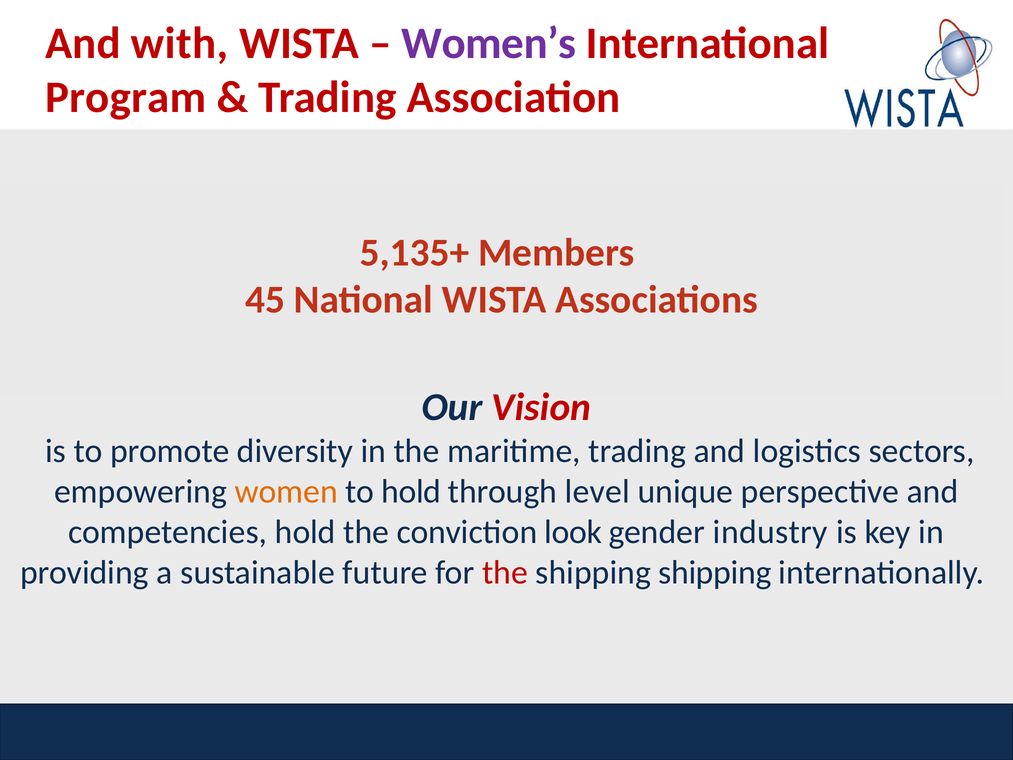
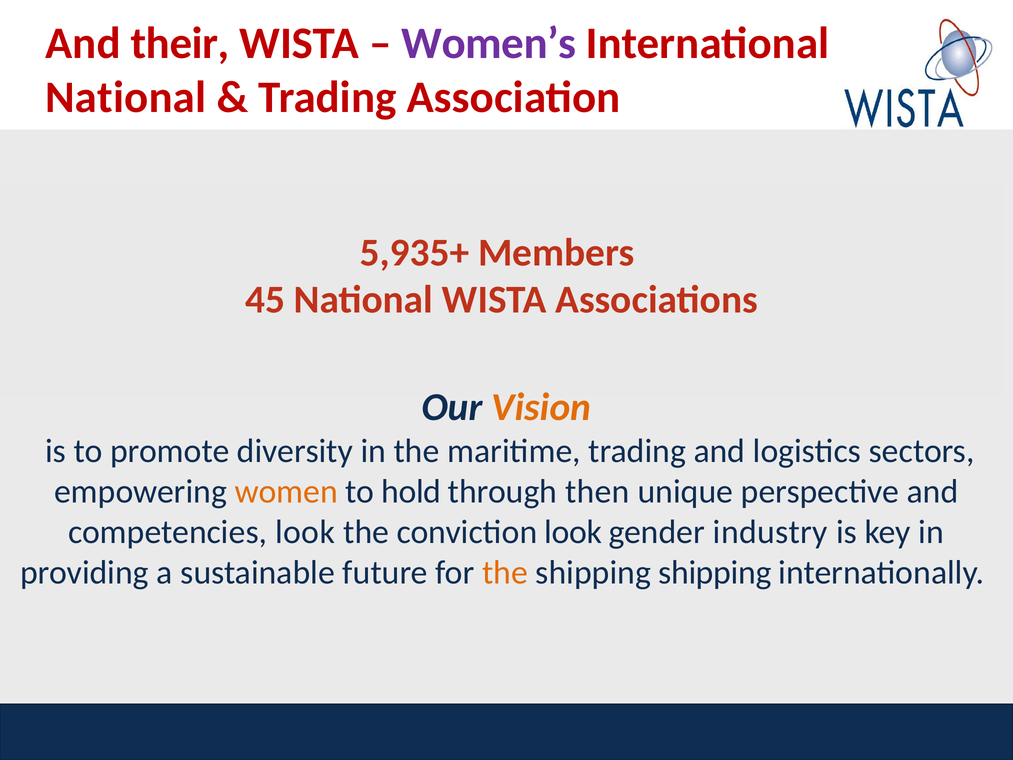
with: with -> their
Program at (126, 98): Program -> National
5,135+: 5,135+ -> 5,935+
Vision colour: red -> orange
level: level -> then
competencies hold: hold -> look
the at (505, 572) colour: red -> orange
